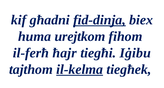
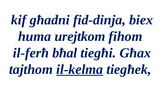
fid-dinja underline: present -> none
ħajr: ħajr -> bħal
Iġibu: Iġibu -> Għax
